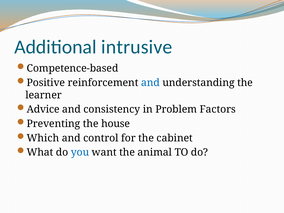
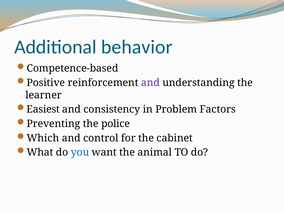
intrusive: intrusive -> behavior
and at (150, 83) colour: blue -> purple
Advice: Advice -> Easiest
house: house -> police
